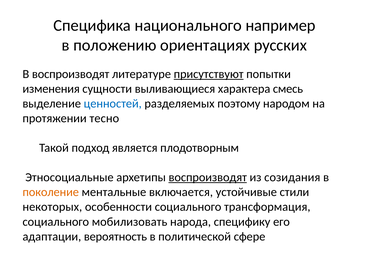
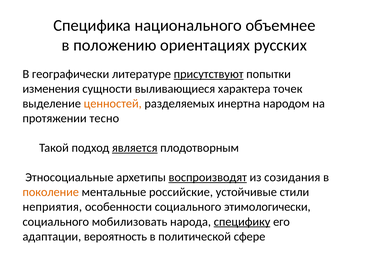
например: например -> объемнее
В воспроизводят: воспроизводят -> географически
смесь: смесь -> точек
ценностей colour: blue -> orange
поэтому: поэтому -> инертна
является underline: none -> present
включается: включается -> российские
некоторых: некоторых -> неприятия
трансформация: трансформация -> этимологически
специфику underline: none -> present
